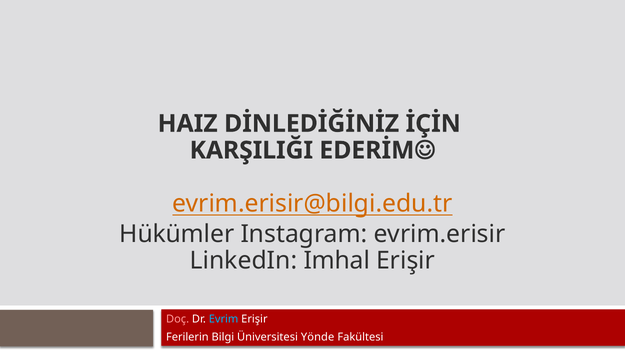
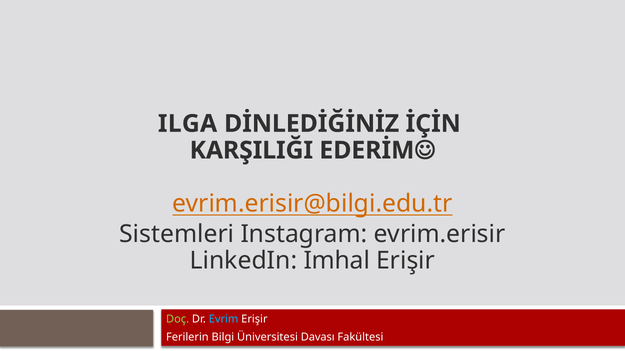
HAIZ: HAIZ -> ILGA
Hükümler: Hükümler -> Sistemleri
Doç colour: pink -> light green
Yönde: Yönde -> Davası
